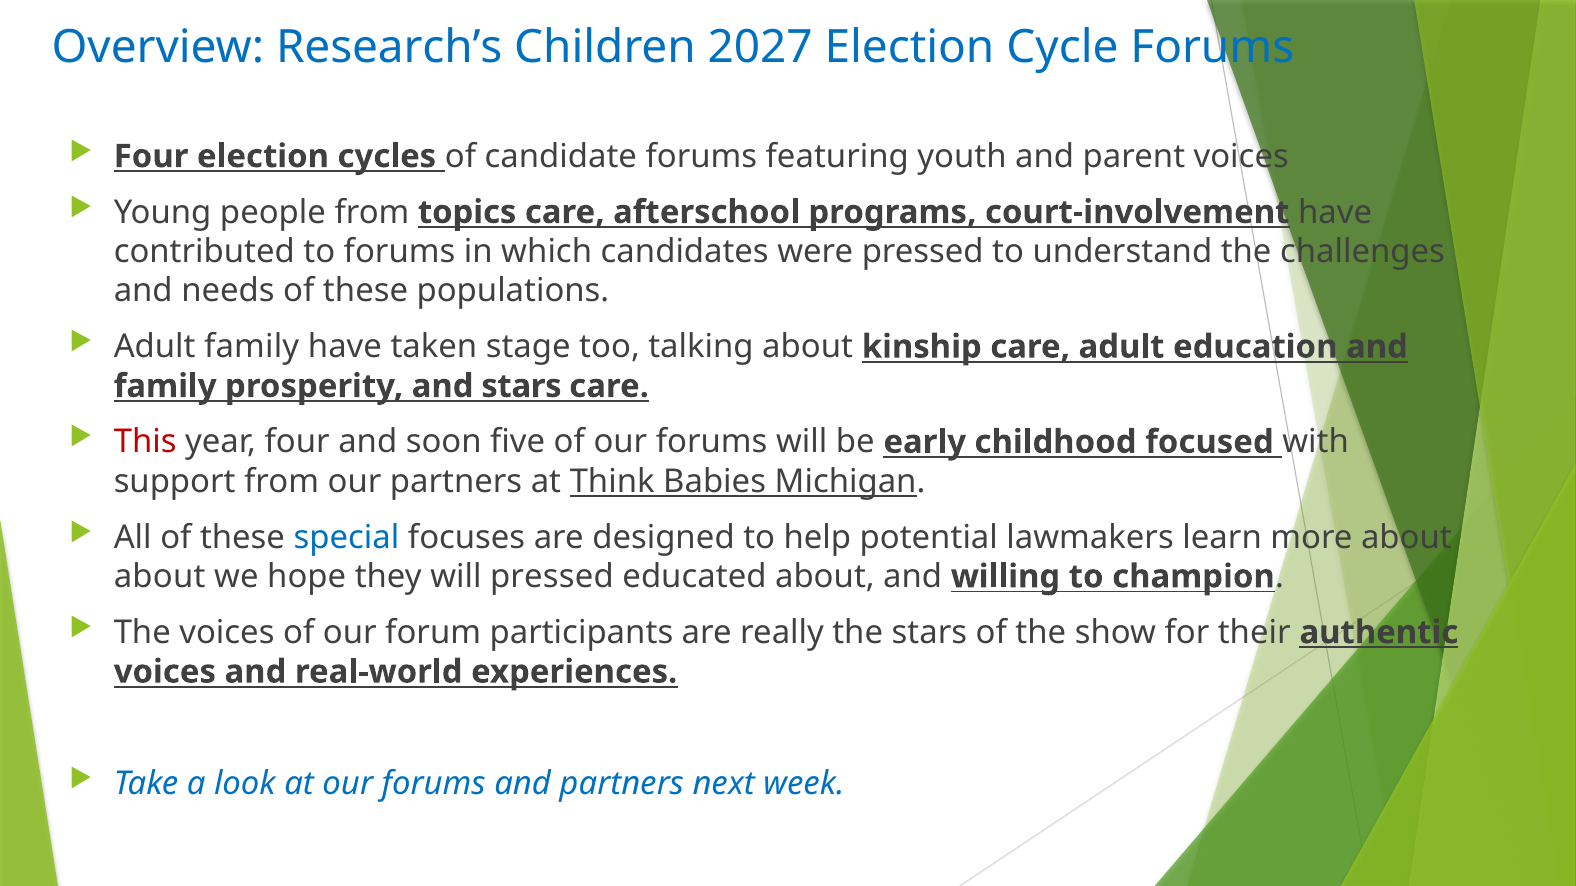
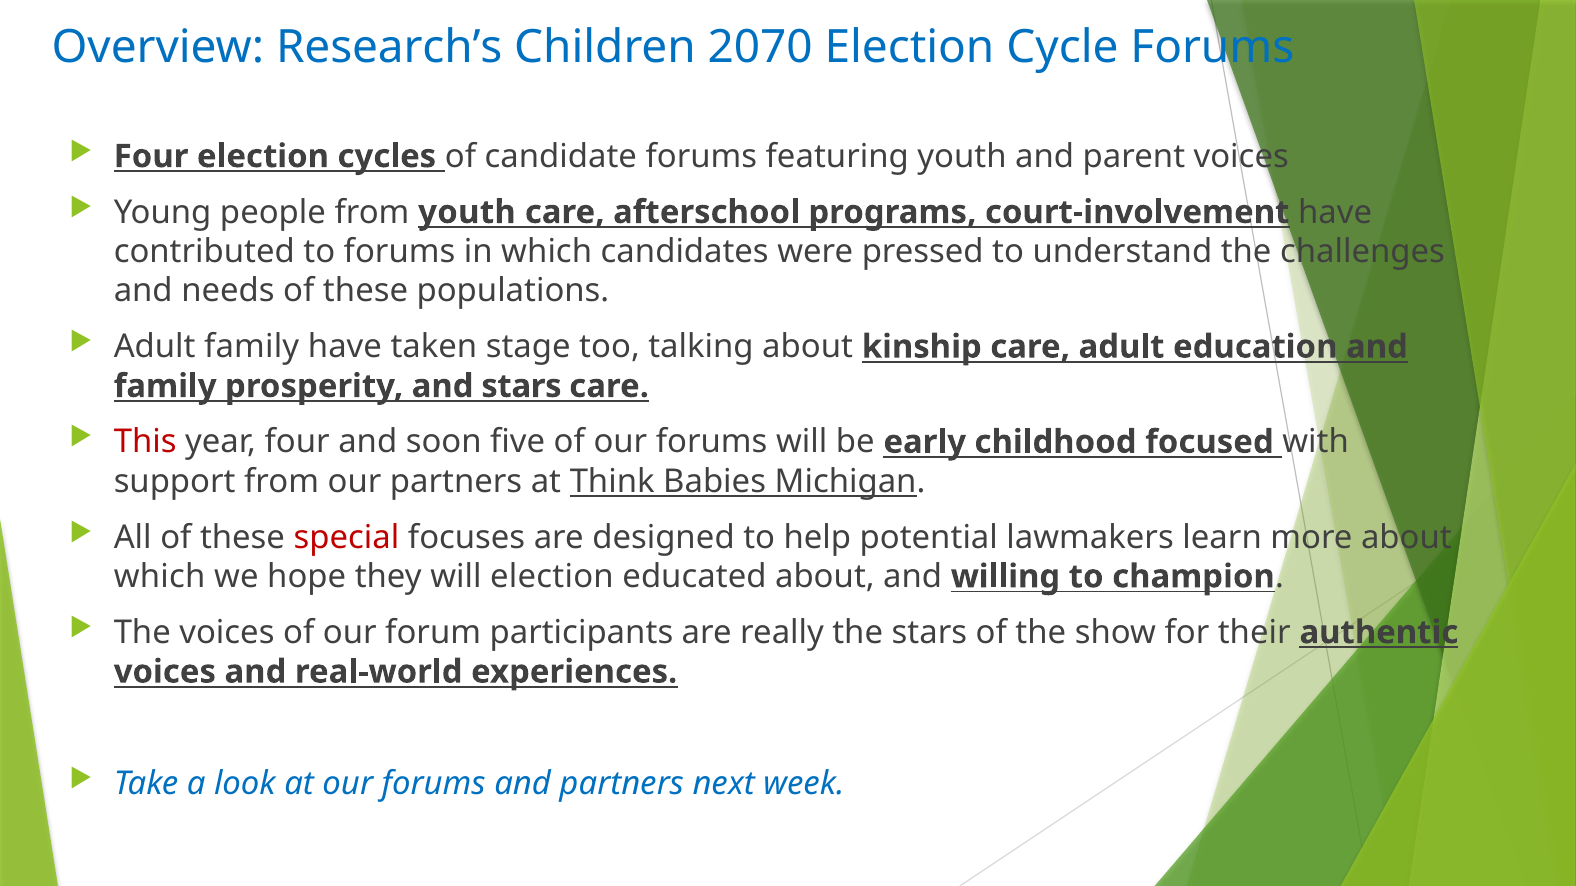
2027: 2027 -> 2070
from topics: topics -> youth
special colour: blue -> red
about at (160, 577): about -> which
will pressed: pressed -> election
